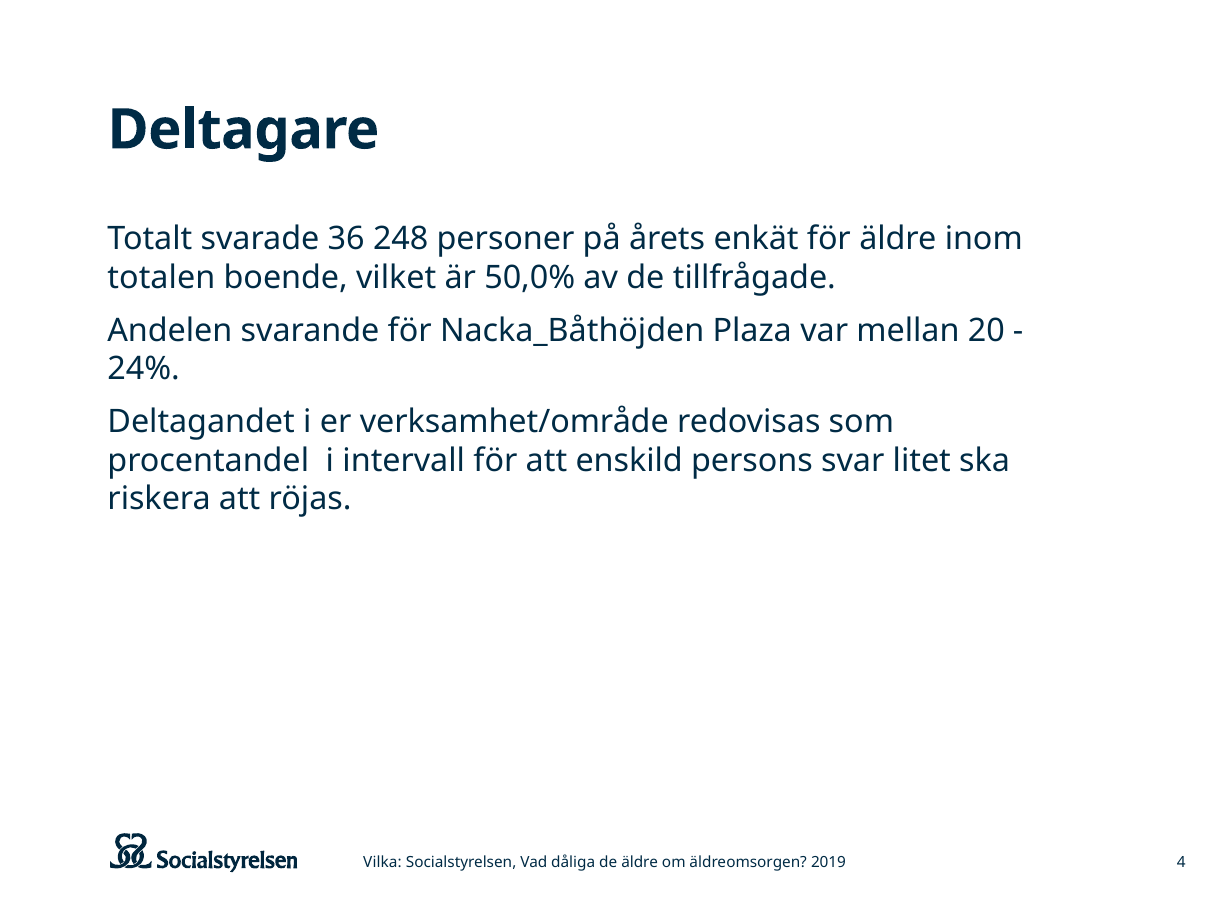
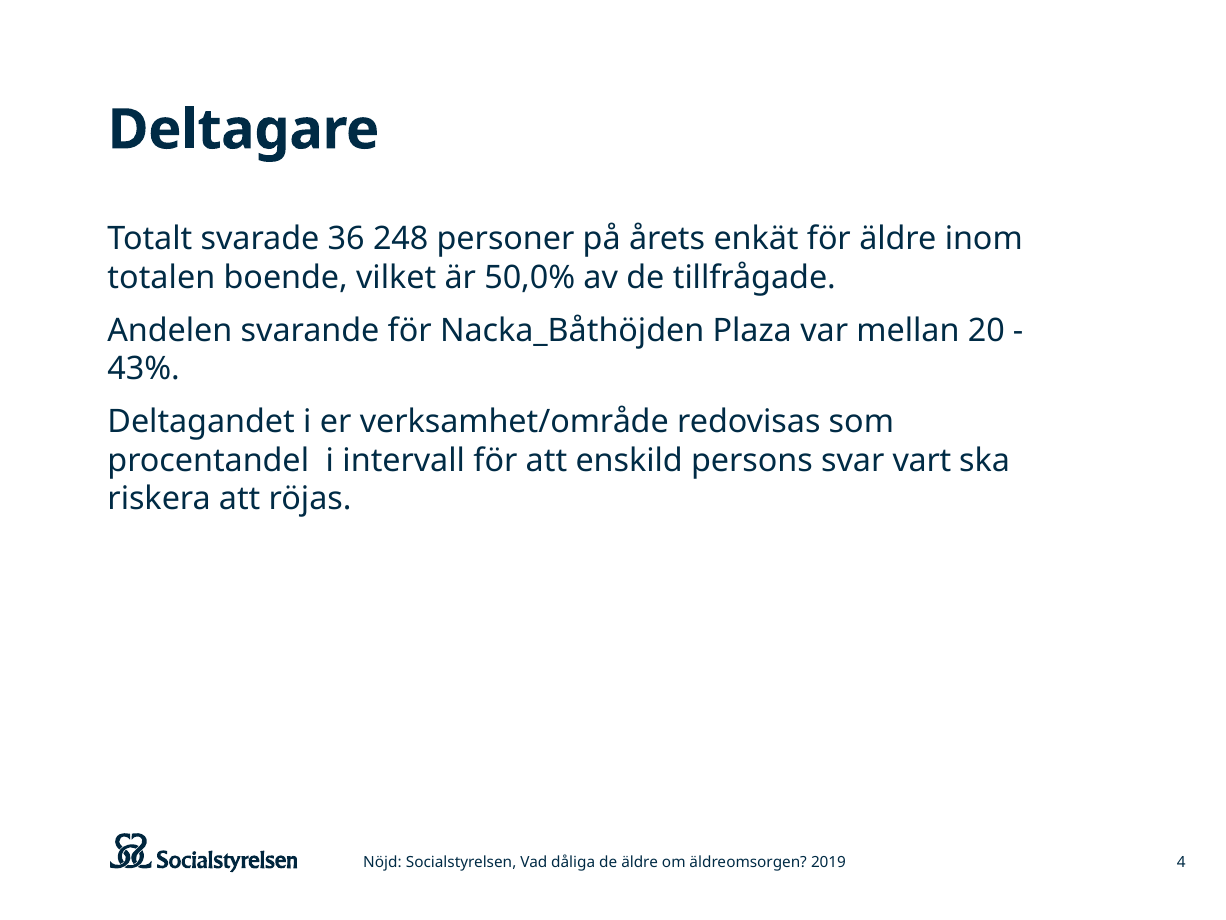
24%: 24% -> 43%
litet: litet -> vart
Vilka: Vilka -> Nöjd
